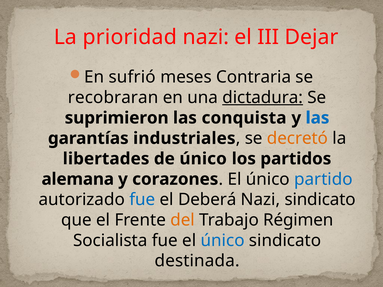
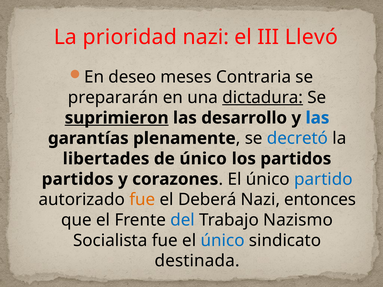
Dejar: Dejar -> Llevó
sufrió: sufrió -> deseo
recobraran: recobraran -> prepararán
suprimieron underline: none -> present
conquista: conquista -> desarrollo
industriales: industriales -> plenamente
decretó colour: orange -> blue
alemana at (78, 179): alemana -> partidos
fue at (142, 200) colour: blue -> orange
Nazi sindicato: sindicato -> entonces
del colour: orange -> blue
Régimen: Régimen -> Nazismo
